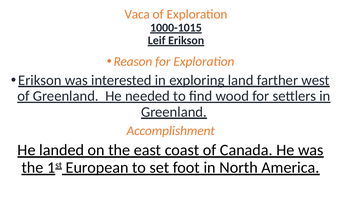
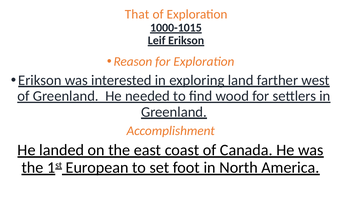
Vaca: Vaca -> That
